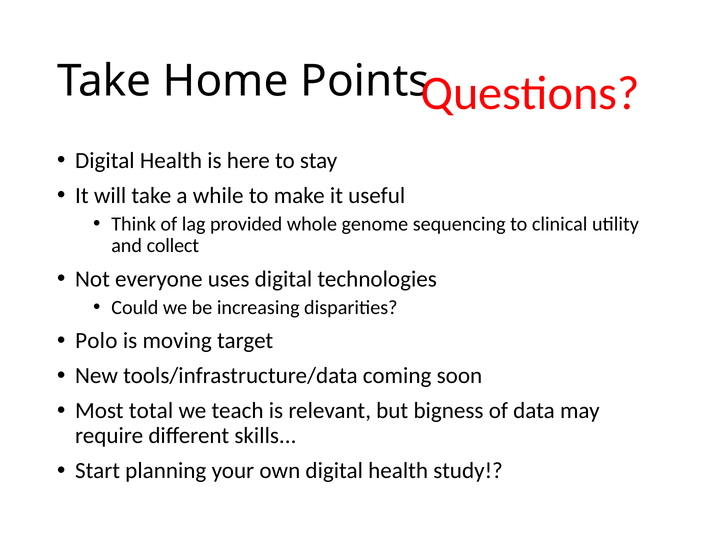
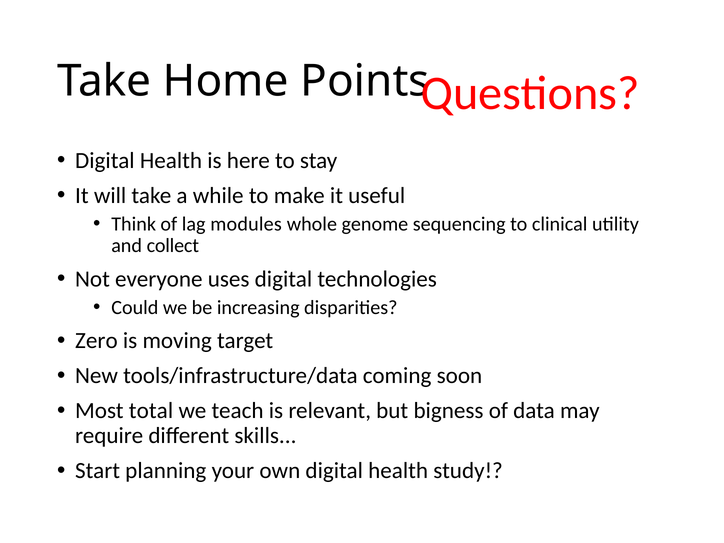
provided: provided -> modules
Polo: Polo -> Zero
